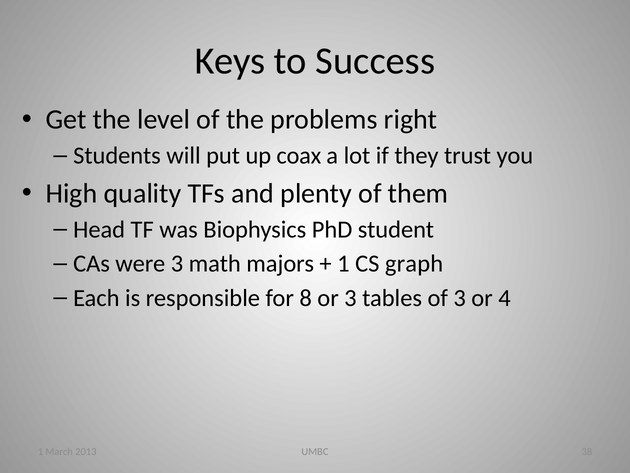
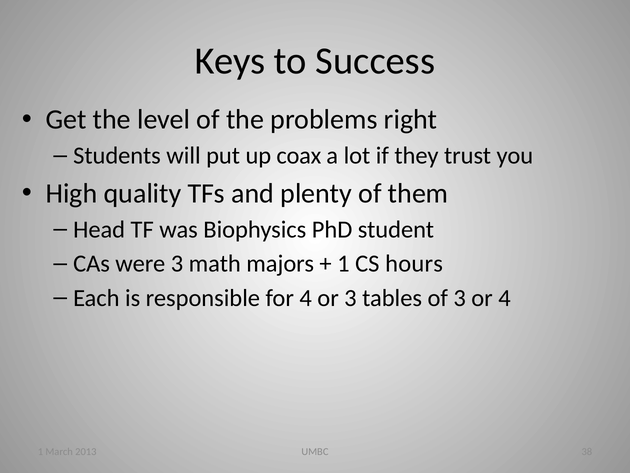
graph: graph -> hours
for 8: 8 -> 4
